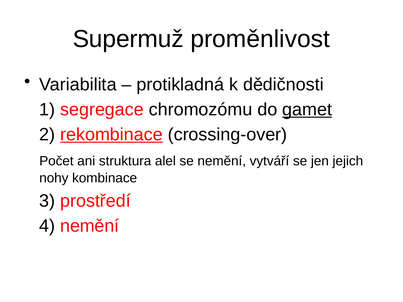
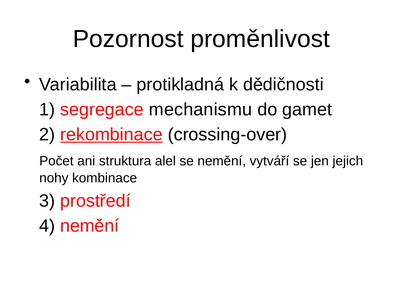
Supermuž: Supermuž -> Pozornost
chromozómu: chromozómu -> mechanismu
gamet underline: present -> none
